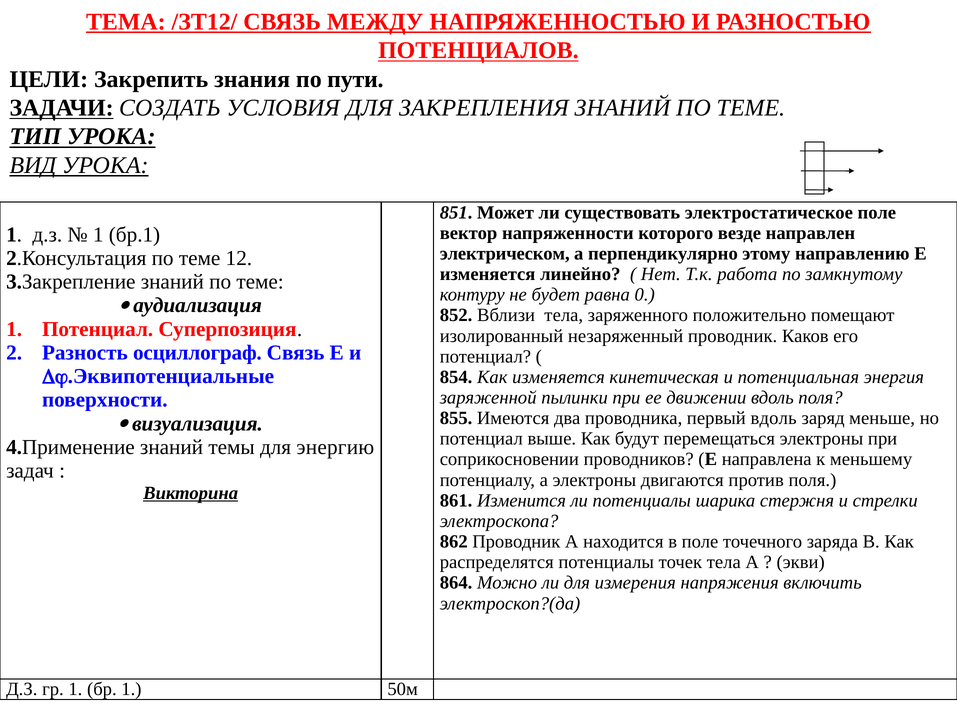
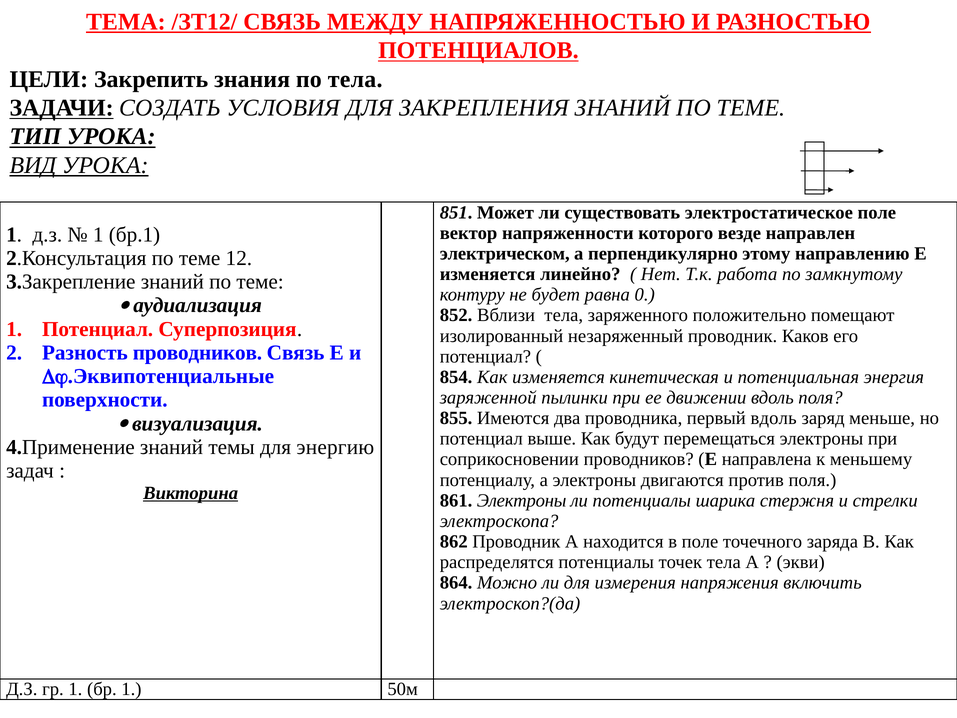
по пути: пути -> тела
Разность осциллограф: осциллограф -> проводников
861 Изменится: Изменится -> Электроны
